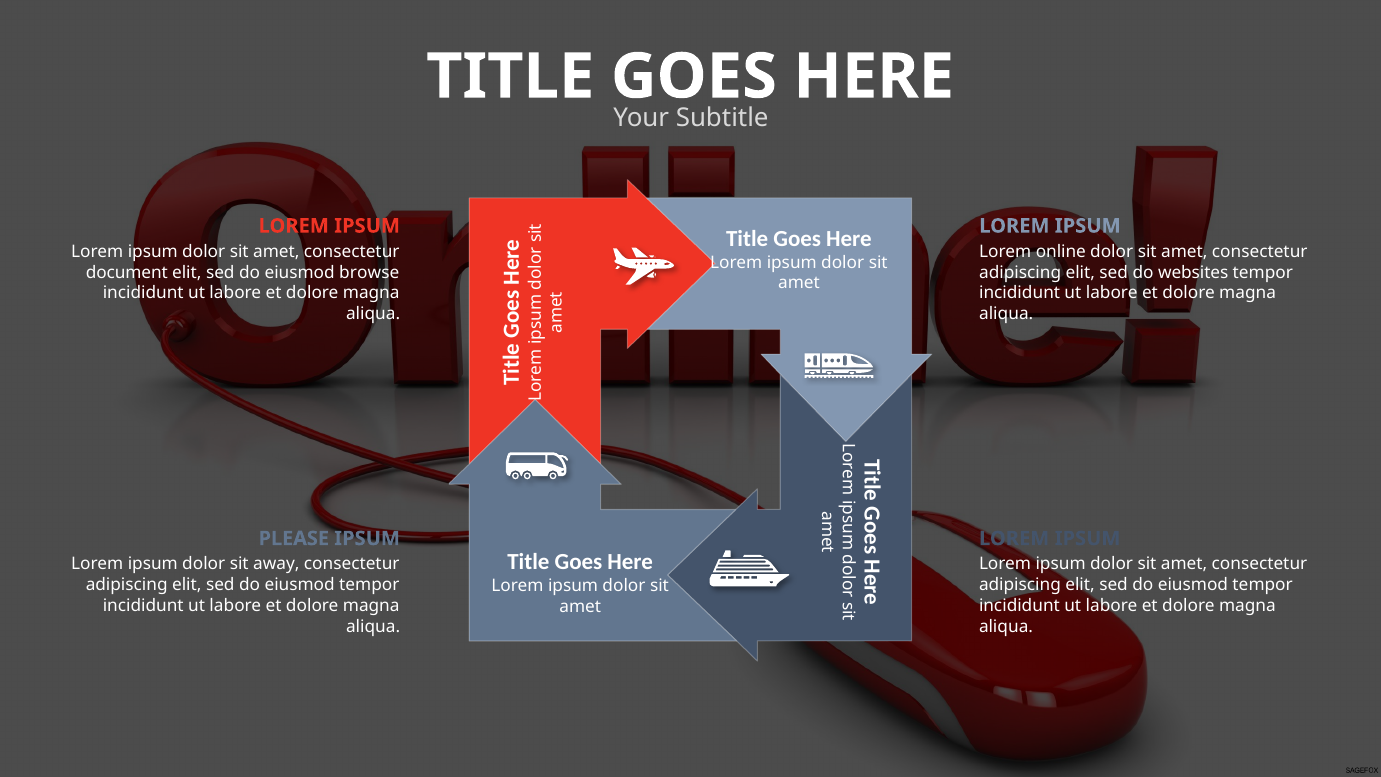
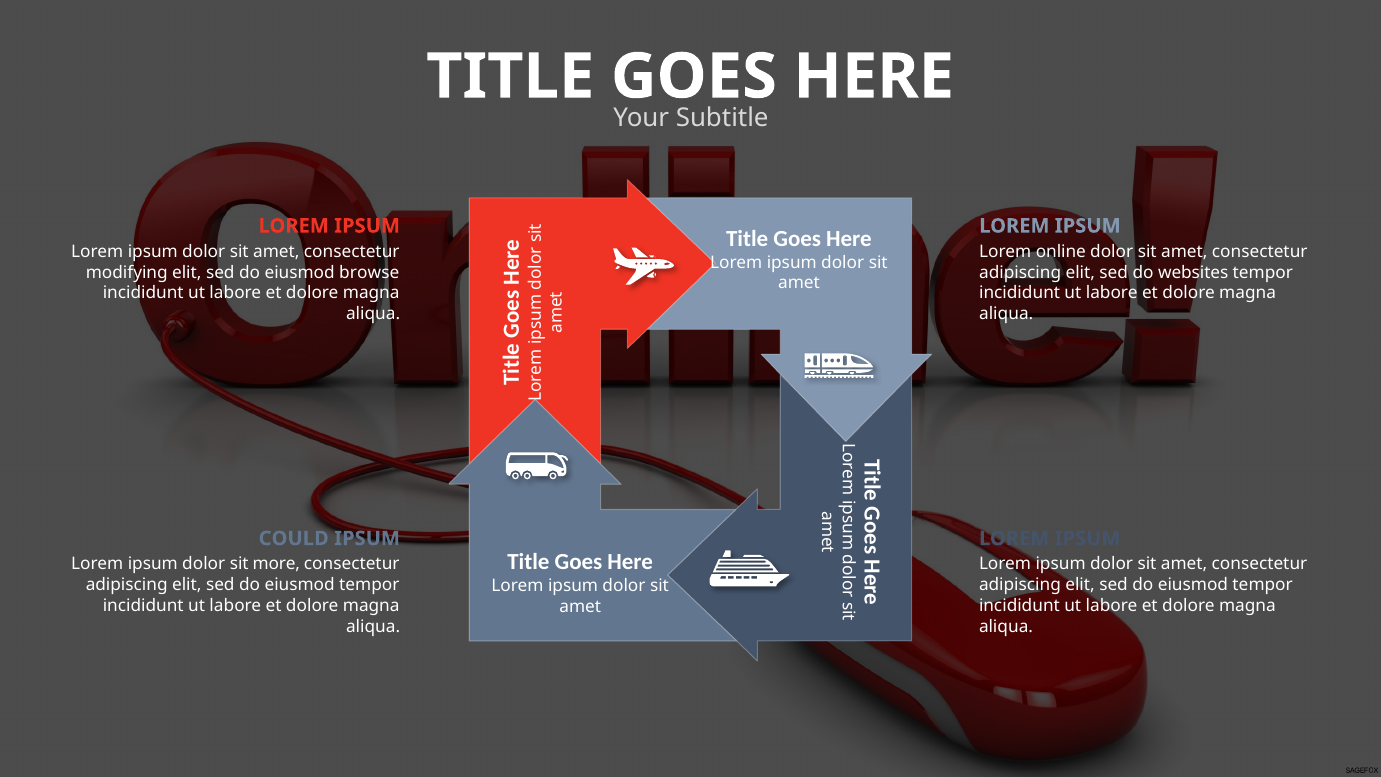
document: document -> modifying
PLEASE: PLEASE -> COULD
away: away -> more
